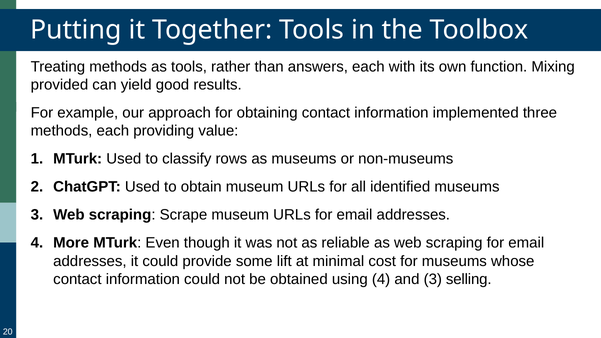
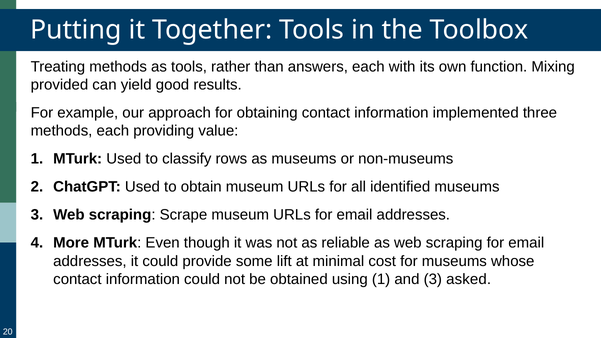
using 4: 4 -> 1
selling: selling -> asked
